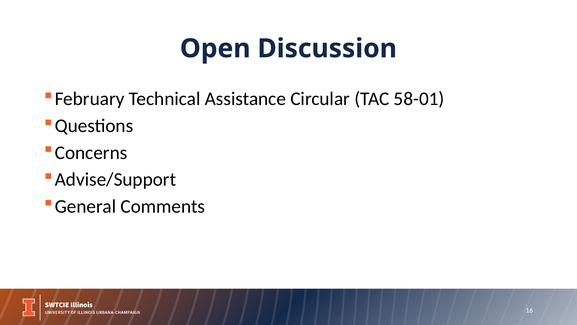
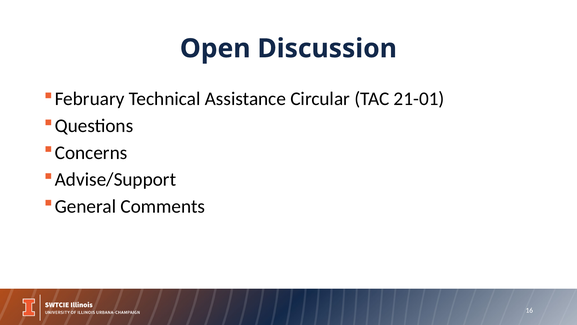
58-01: 58-01 -> 21-01
